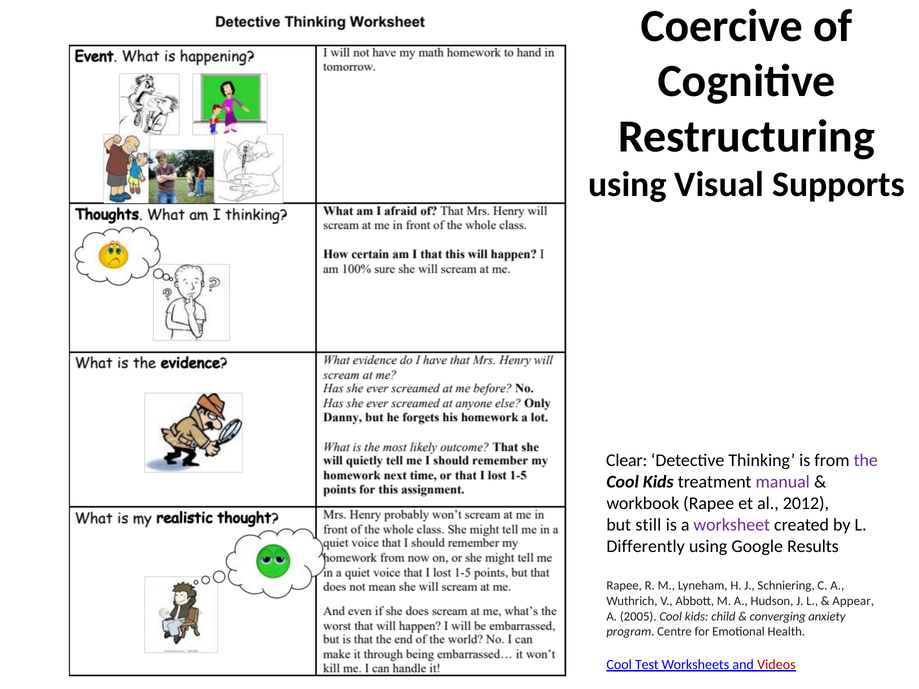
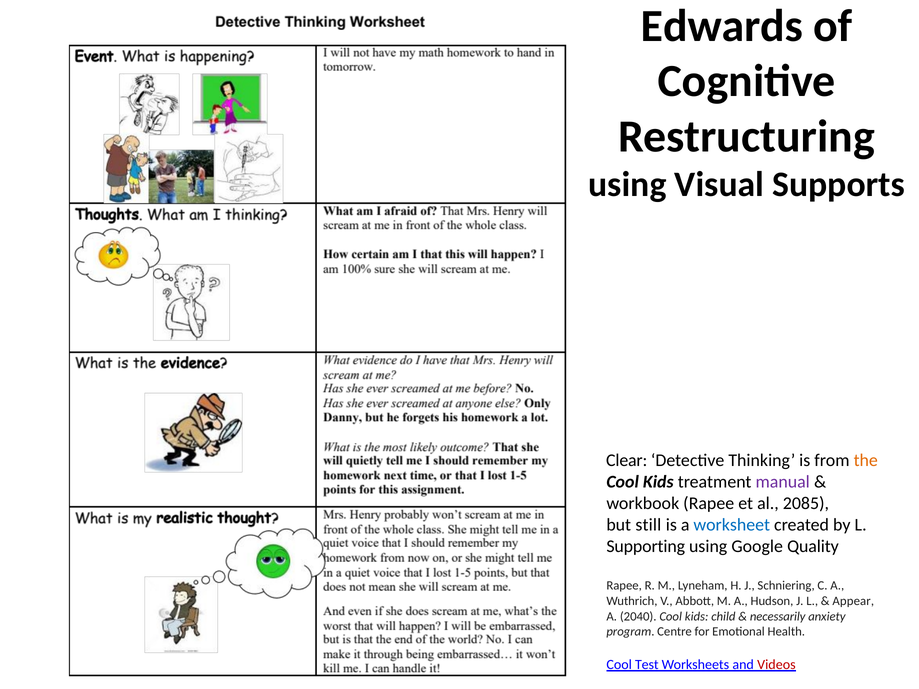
Coercive: Coercive -> Edwards
the colour: purple -> orange
2012: 2012 -> 2085
worksheet colour: purple -> blue
Differently: Differently -> Supporting
Results: Results -> Quality
2005: 2005 -> 2040
converging: converging -> necessarily
